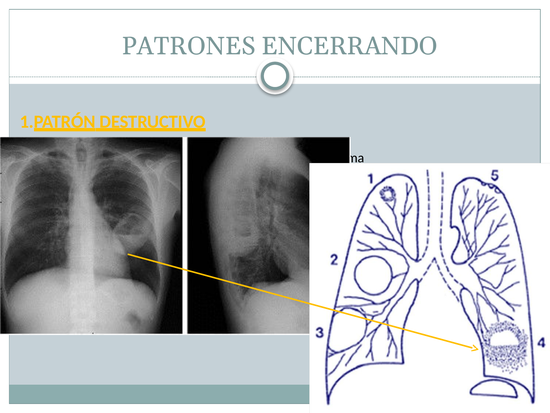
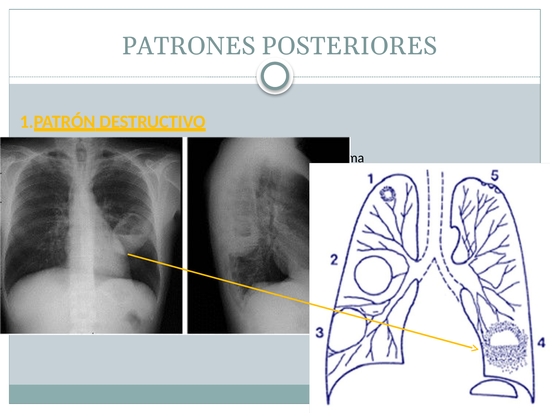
ENCERRANDO: ENCERRANDO -> POSTERIORES
